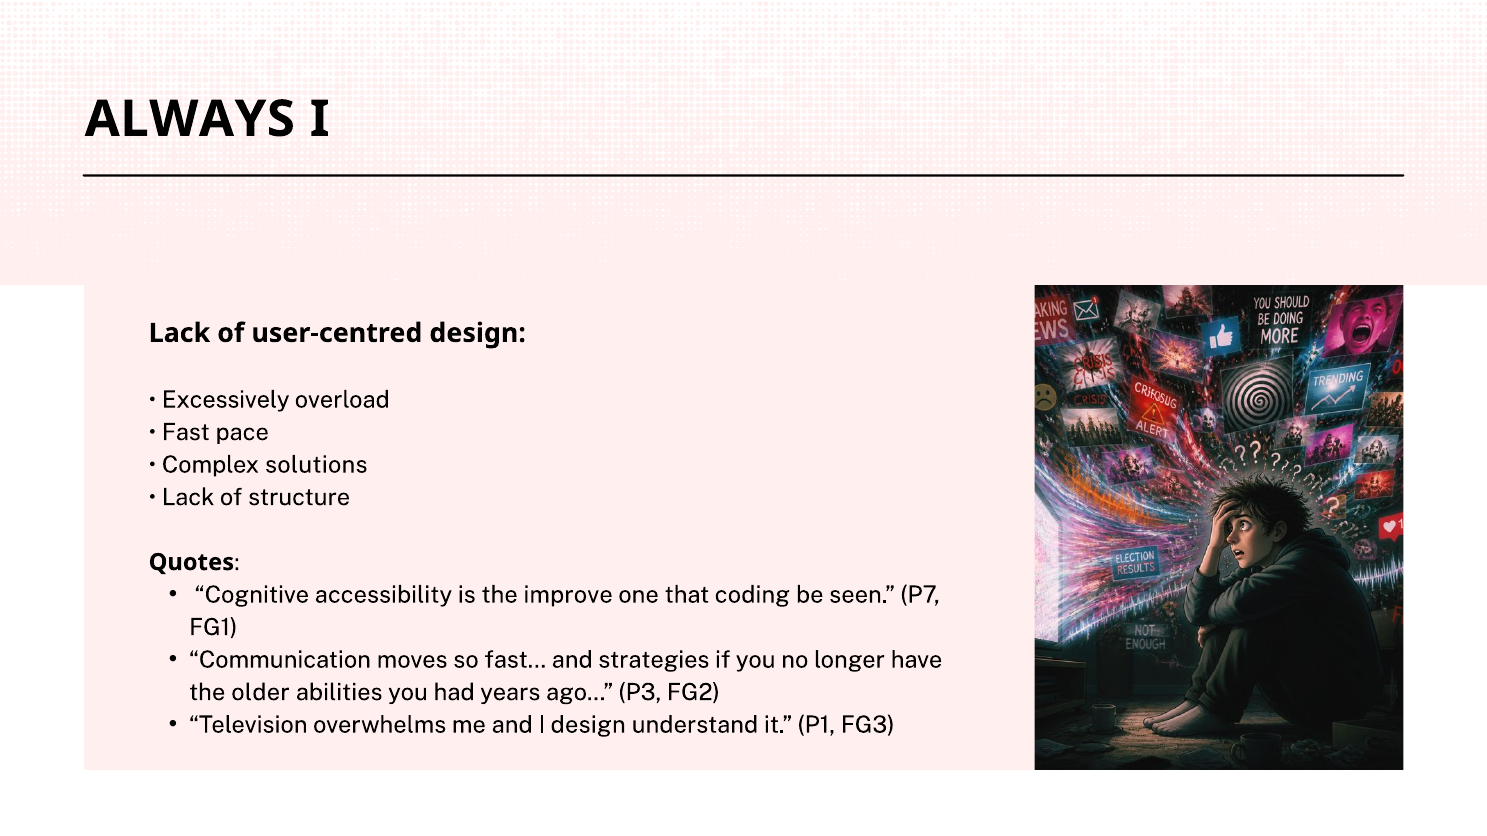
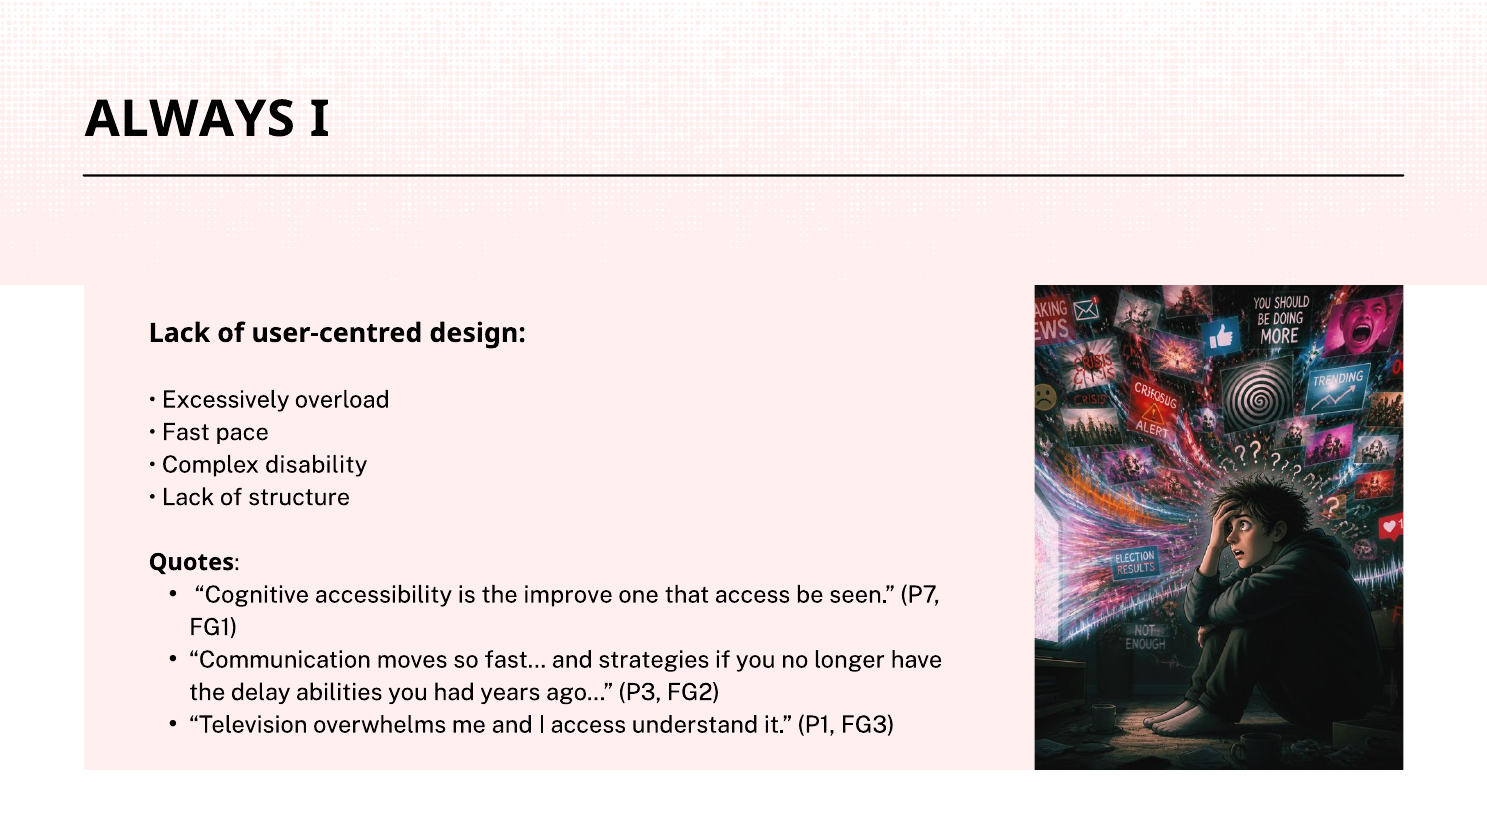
solutions: solutions -> disability
that coding: coding -> access
older: older -> delay
I design: design -> access
